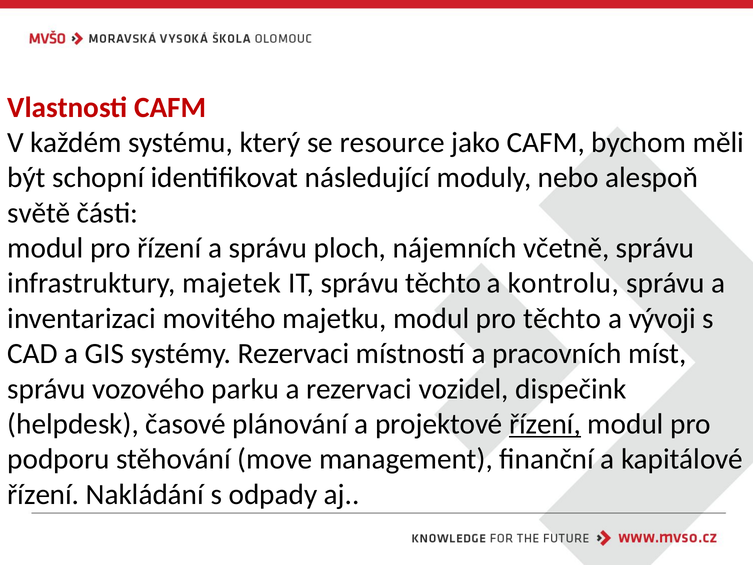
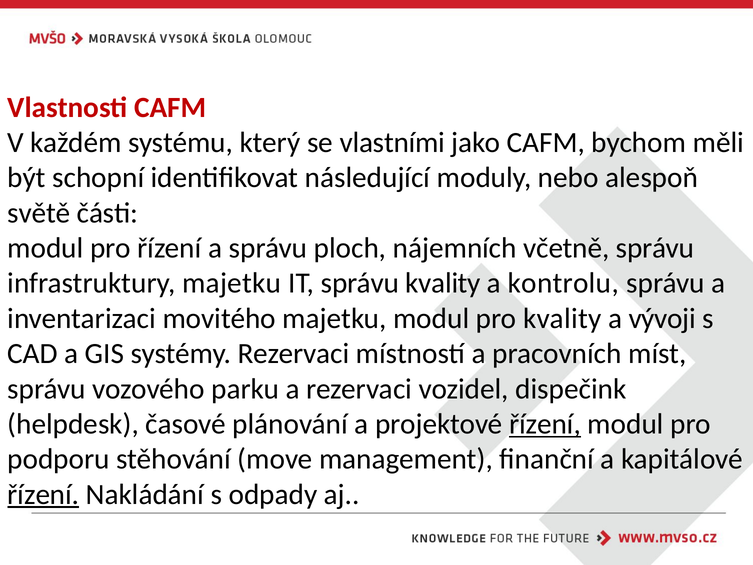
resource: resource -> vlastními
infrastruktury majetek: majetek -> majetku
správu těchto: těchto -> kvality
pro těchto: těchto -> kvality
řízení at (43, 494) underline: none -> present
